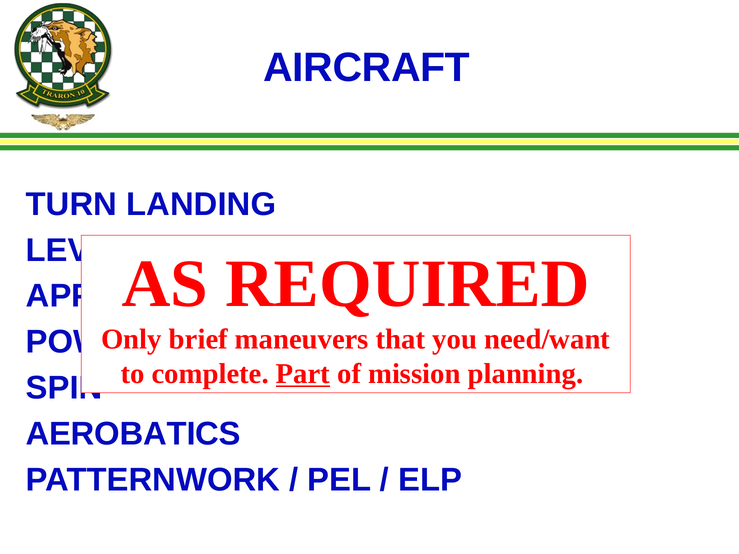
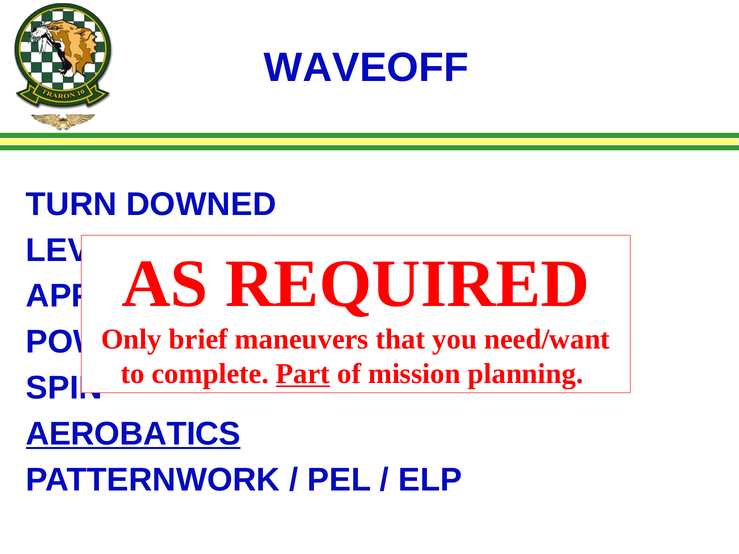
AIRCRAFT: AIRCRAFT -> WAVEOFF
LANDING: LANDING -> DOWNED
AEROBATICS underline: none -> present
